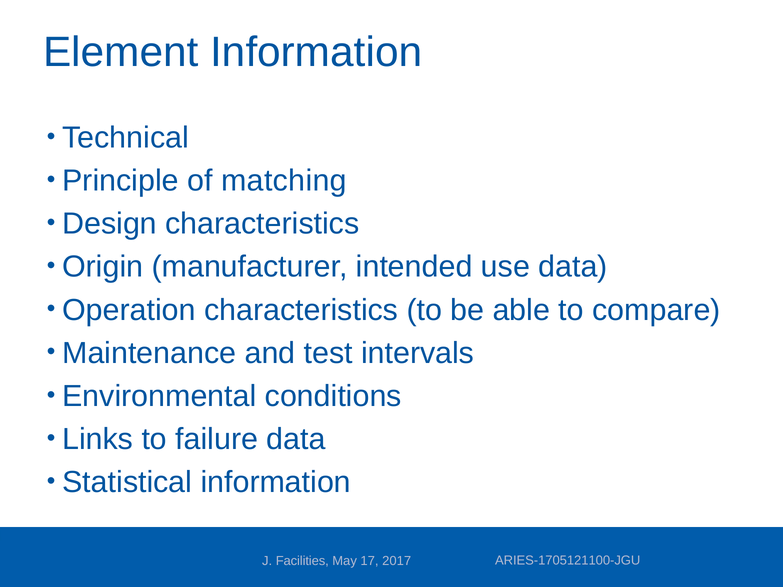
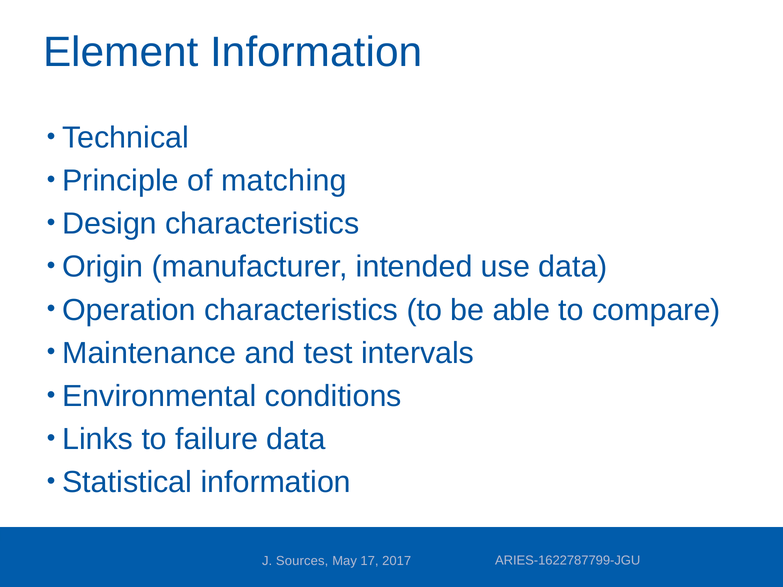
ARIES-1705121100-JGU: ARIES-1705121100-JGU -> ARIES-1622787799-JGU
Facilities: Facilities -> Sources
